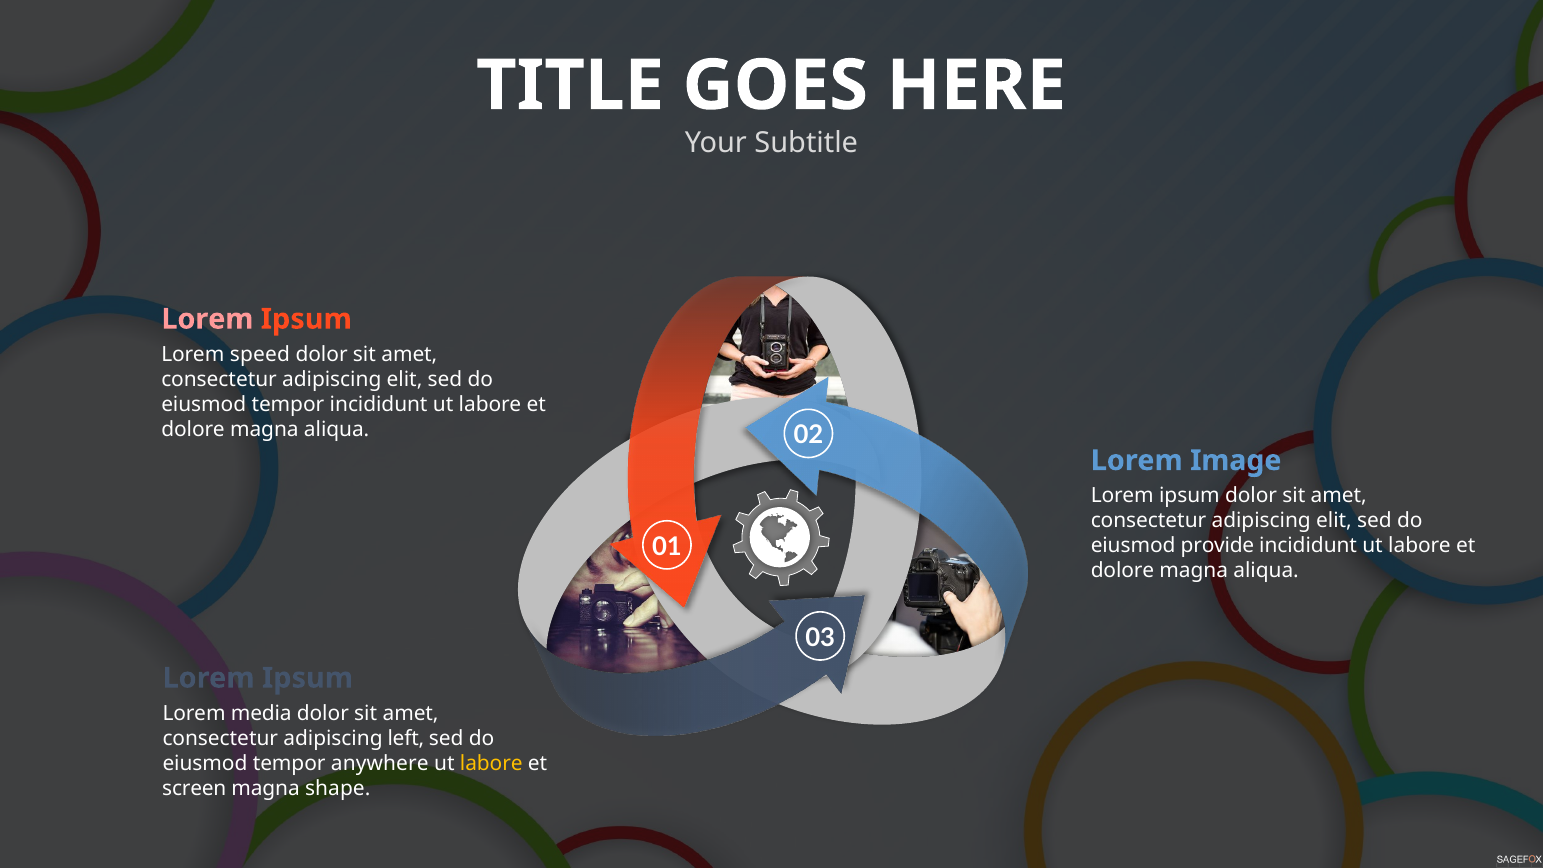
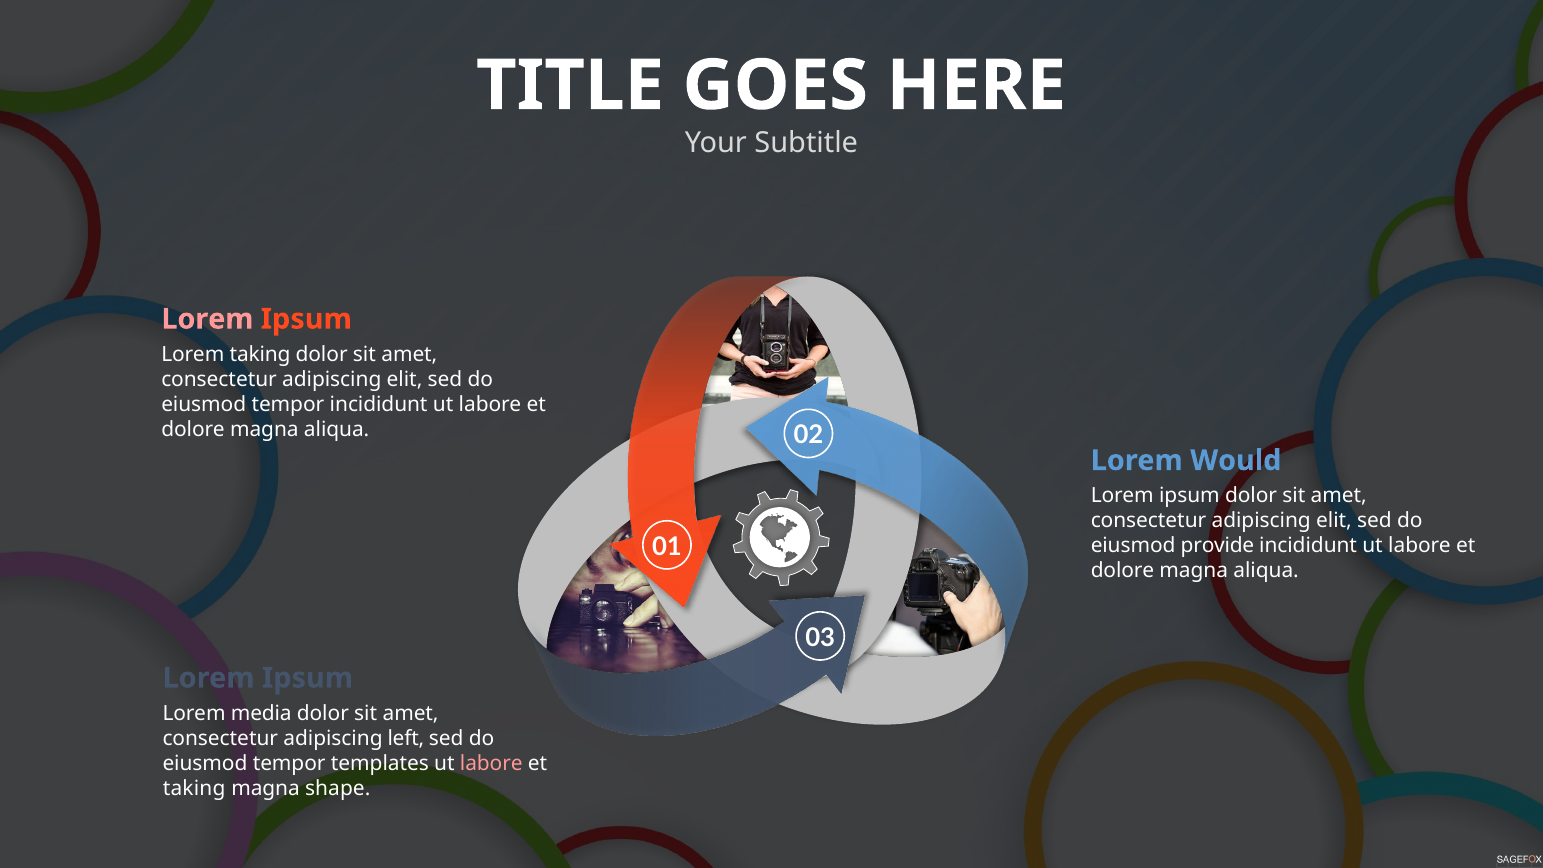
Lorem speed: speed -> taking
Image: Image -> Would
anywhere: anywhere -> templates
labore at (491, 763) colour: yellow -> pink
screen at (194, 788): screen -> taking
